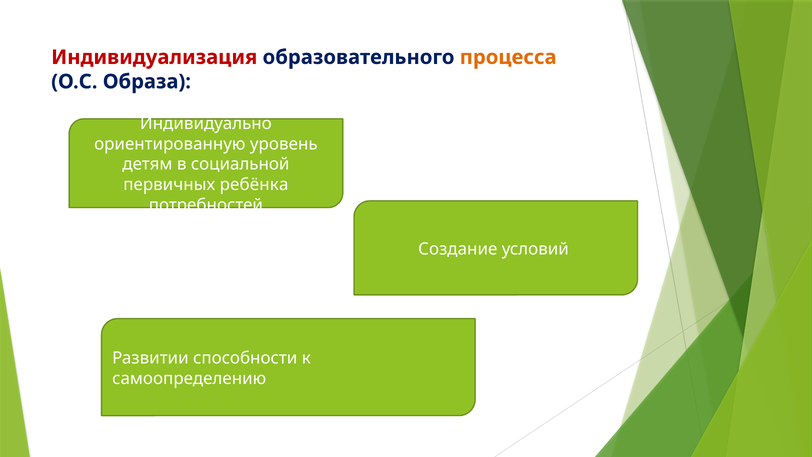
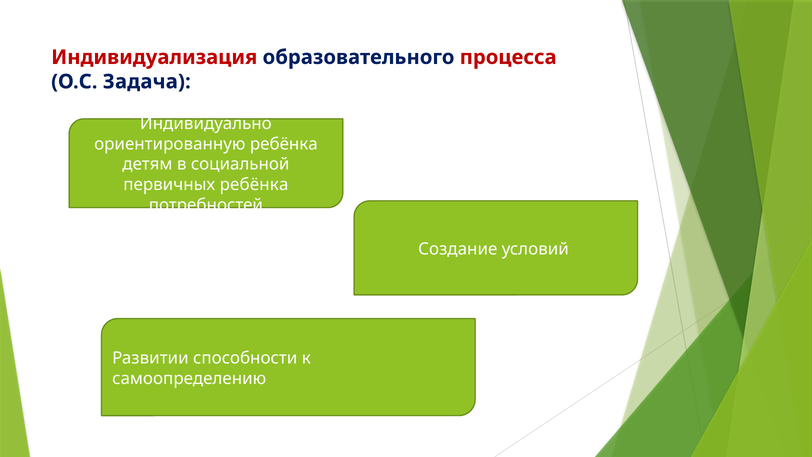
процесса colour: orange -> red
Образа: Образа -> Задача
ориентированную уровень: уровень -> ребёнка
